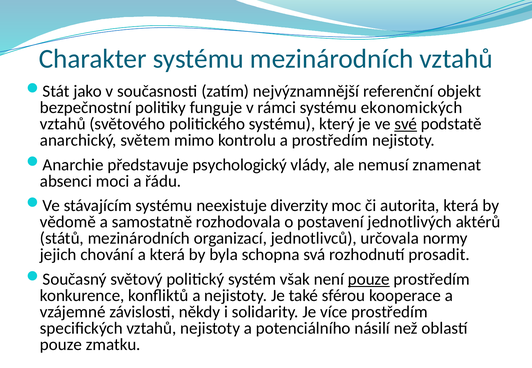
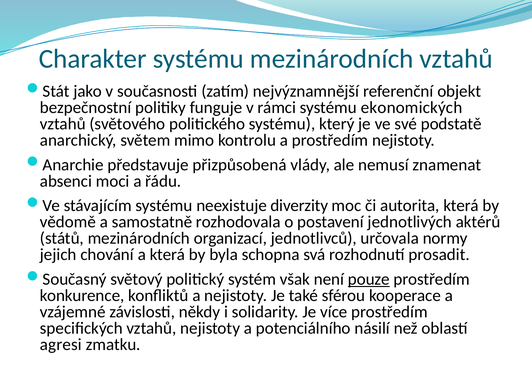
své underline: present -> none
psychologický: psychologický -> přizpůsobená
pouze at (61, 345): pouze -> agresi
